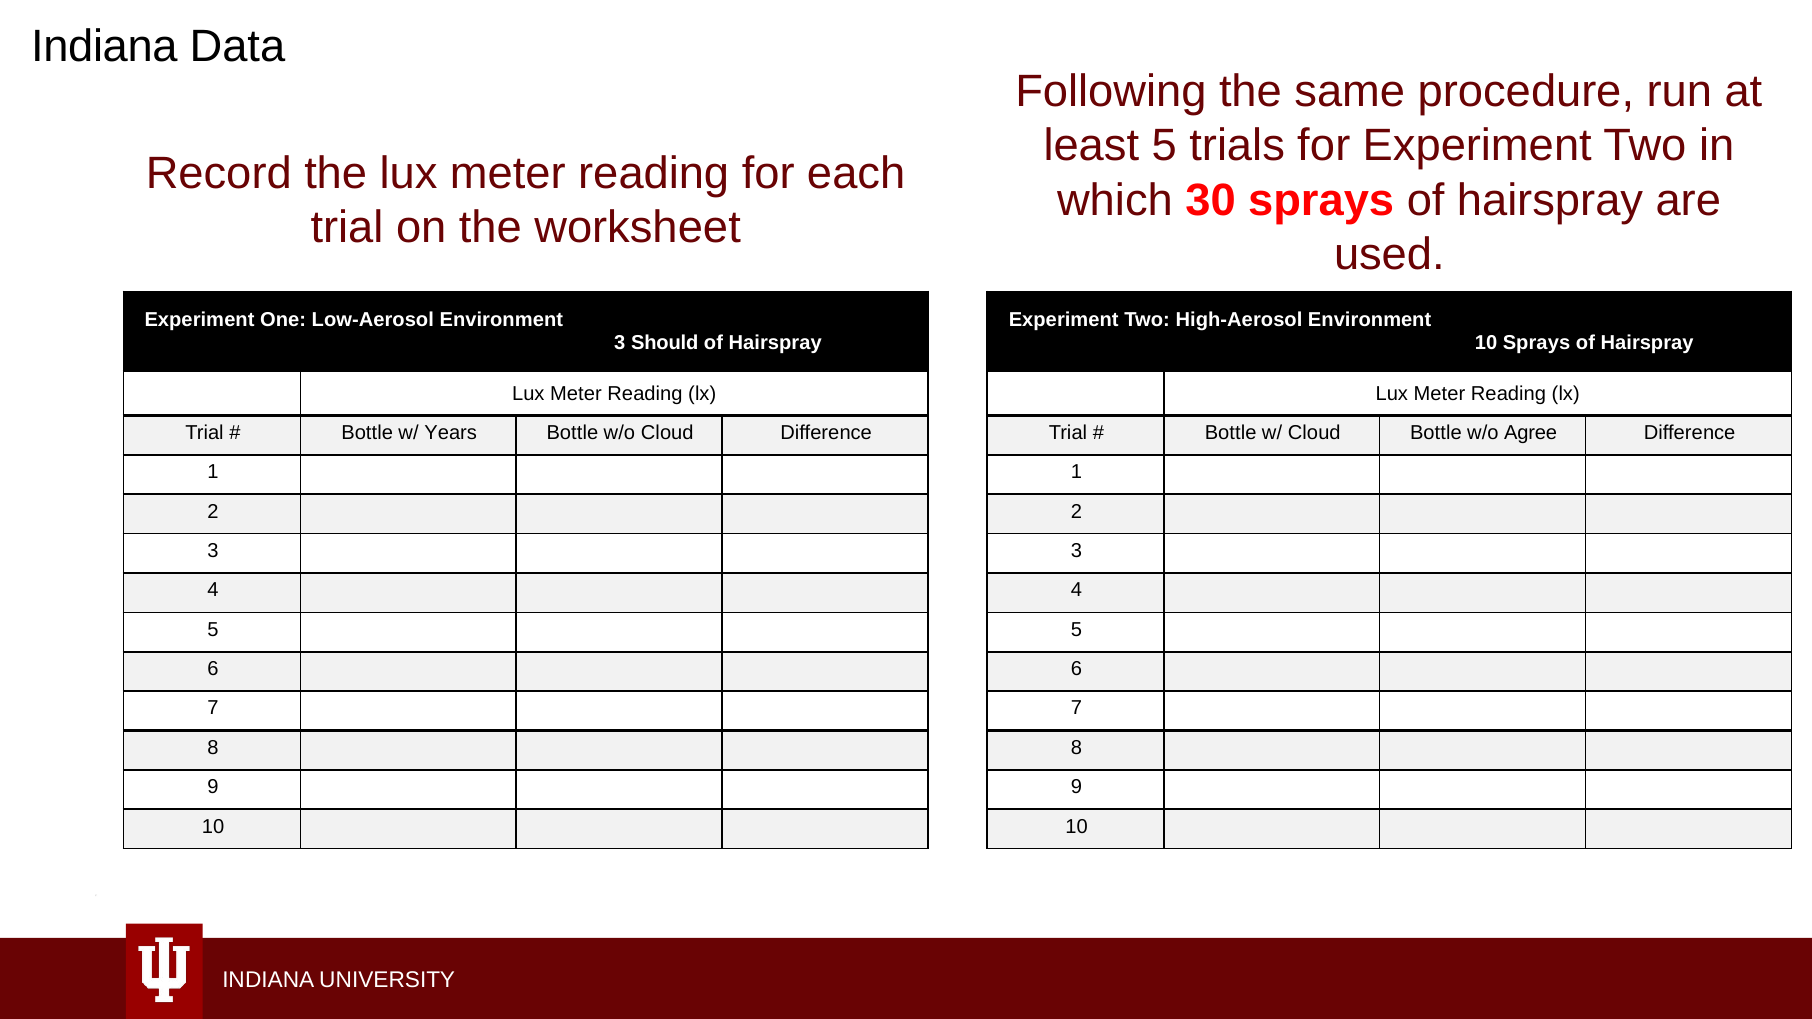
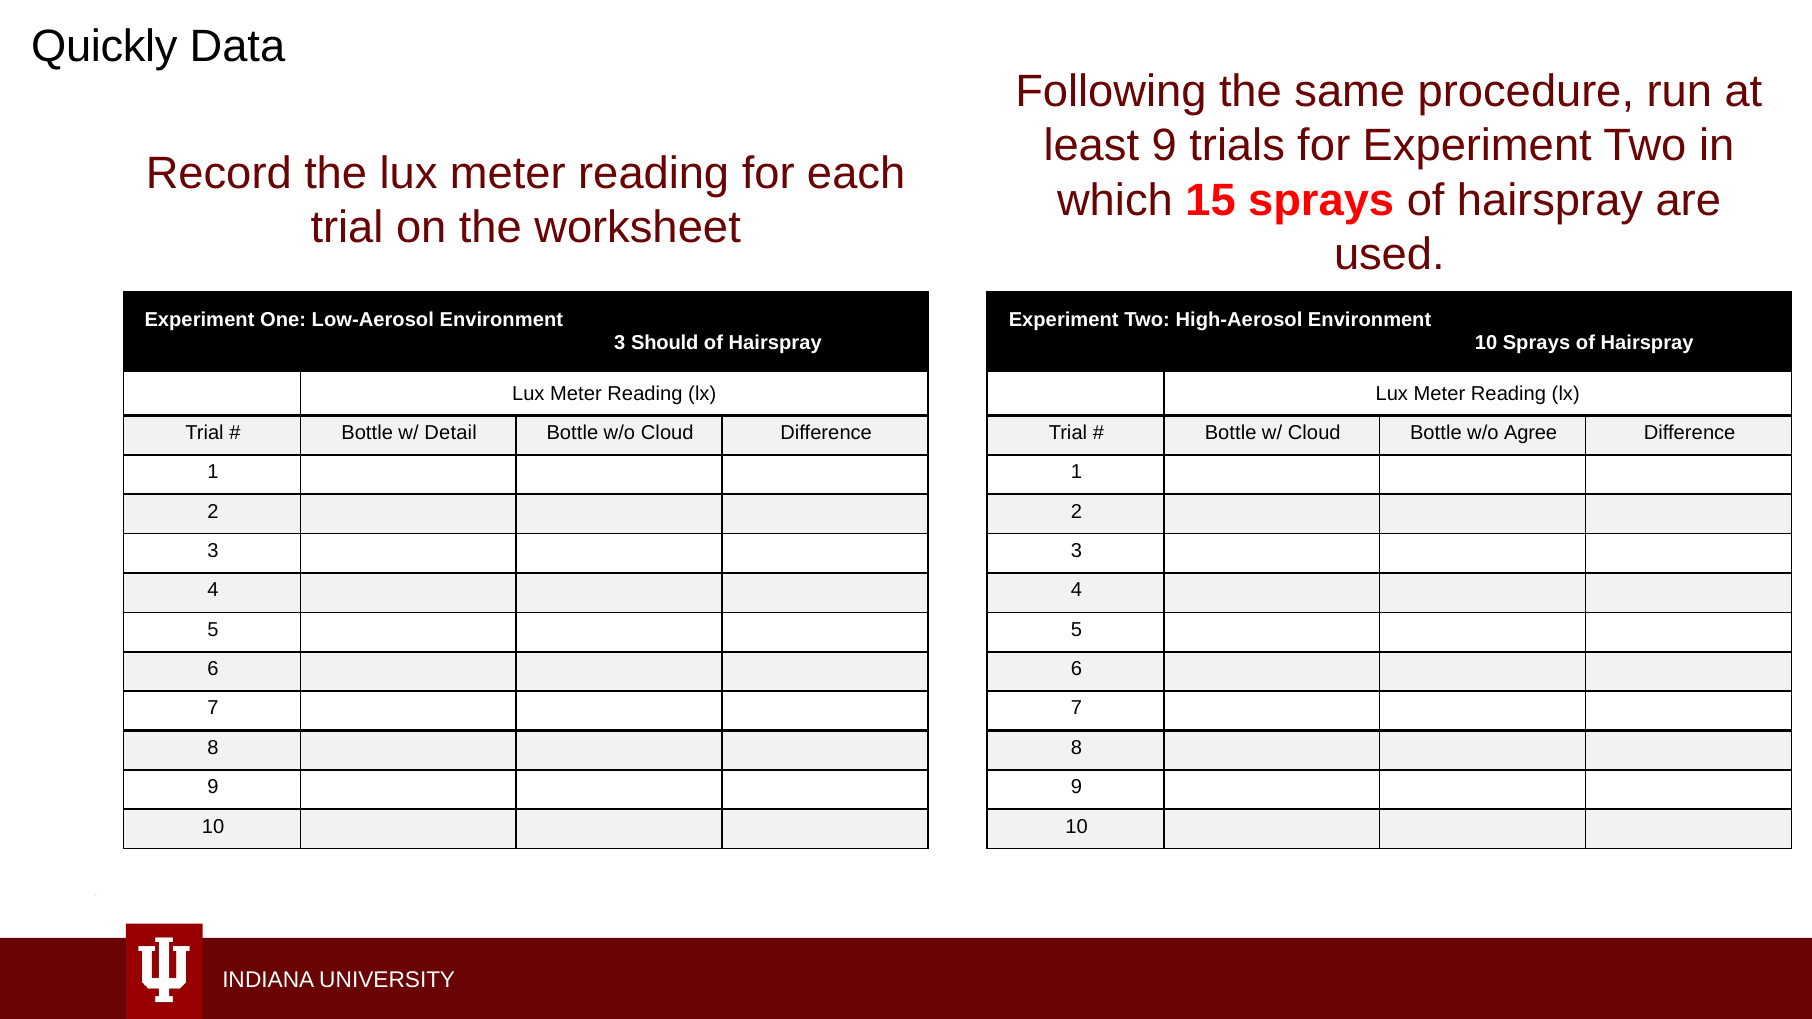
Indiana at (104, 46): Indiana -> Quickly
least 5: 5 -> 9
30: 30 -> 15
Years: Years -> Detail
